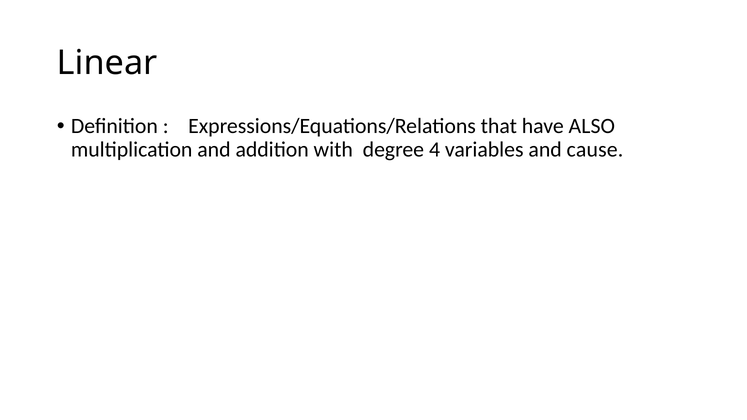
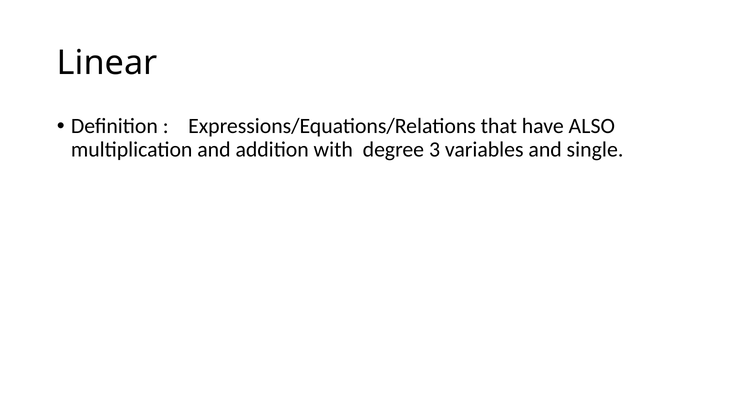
4: 4 -> 3
cause: cause -> single
